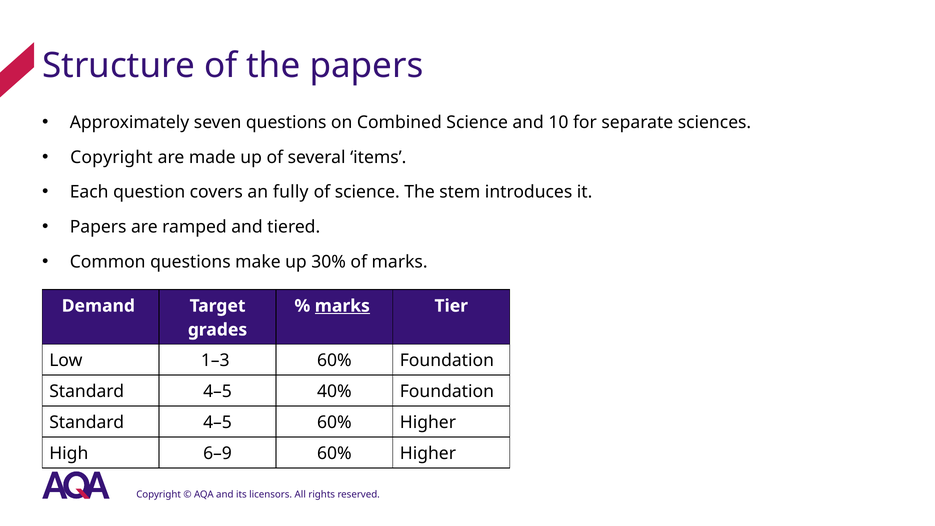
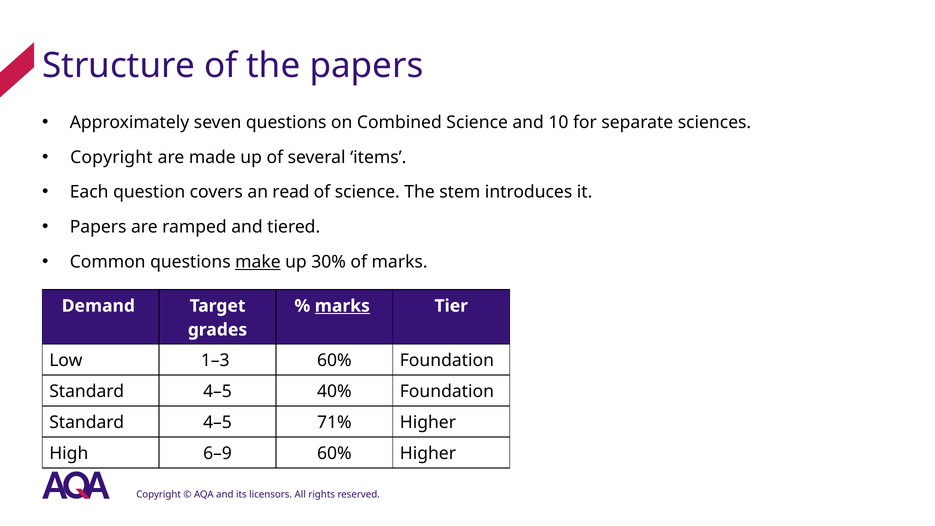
fully: fully -> read
make underline: none -> present
4–5 60%: 60% -> 71%
